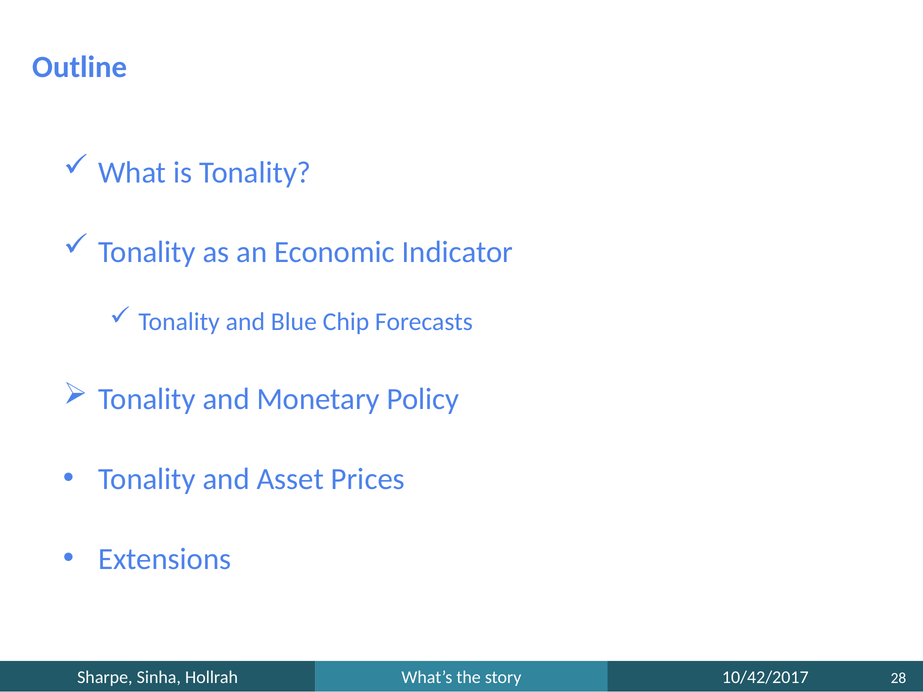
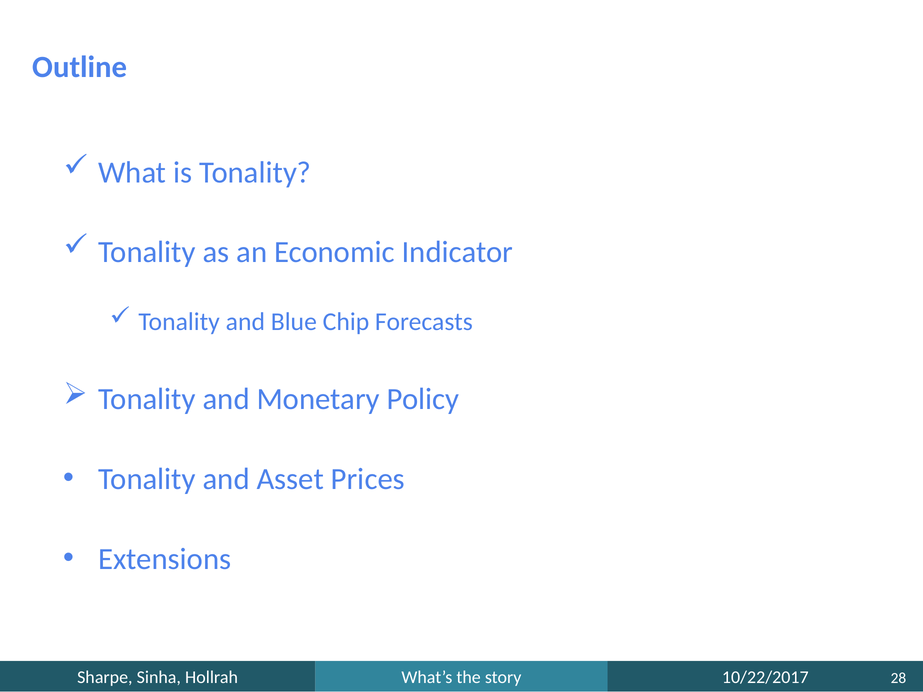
10/42/2017: 10/42/2017 -> 10/22/2017
